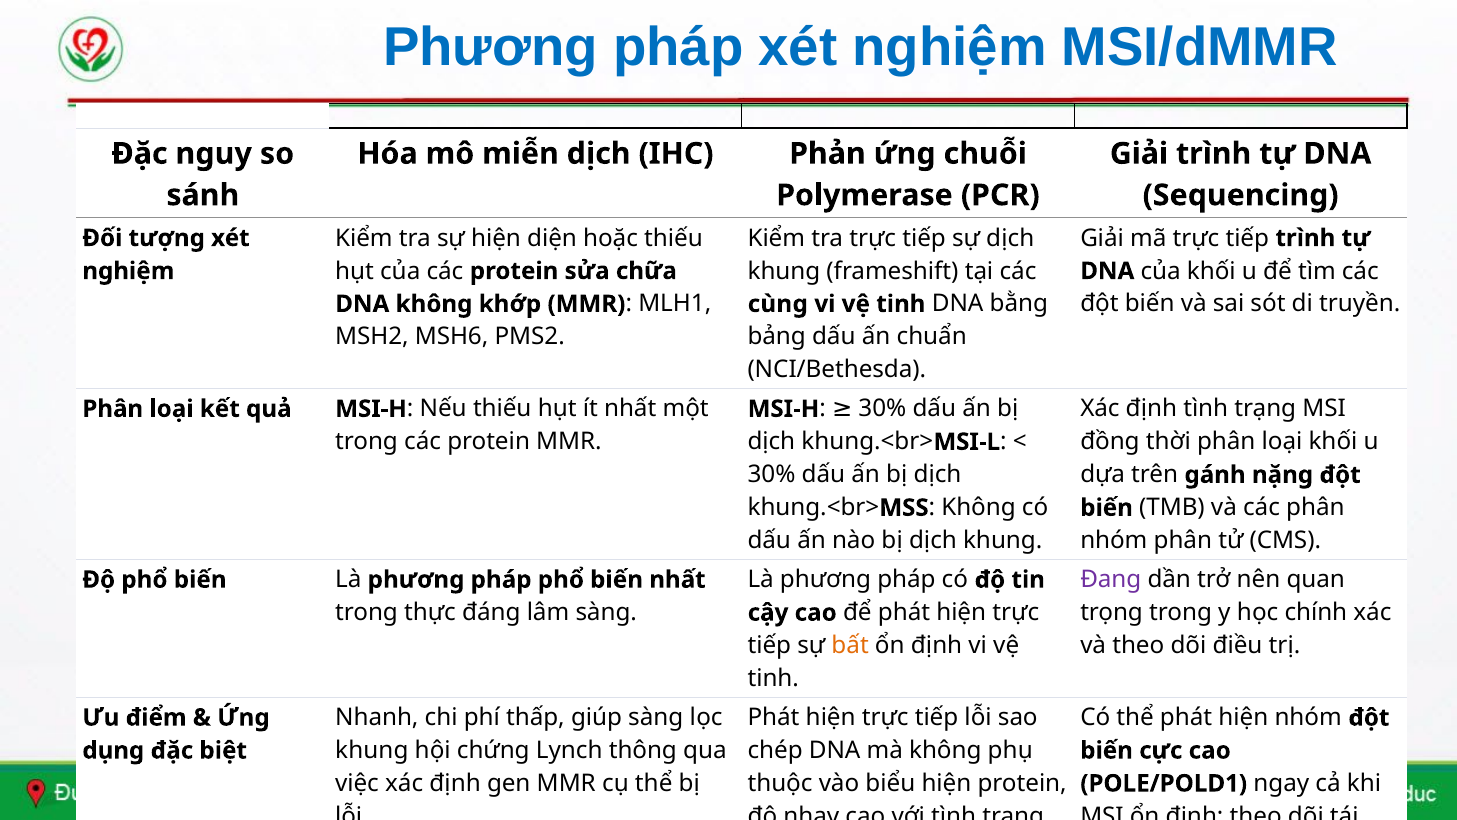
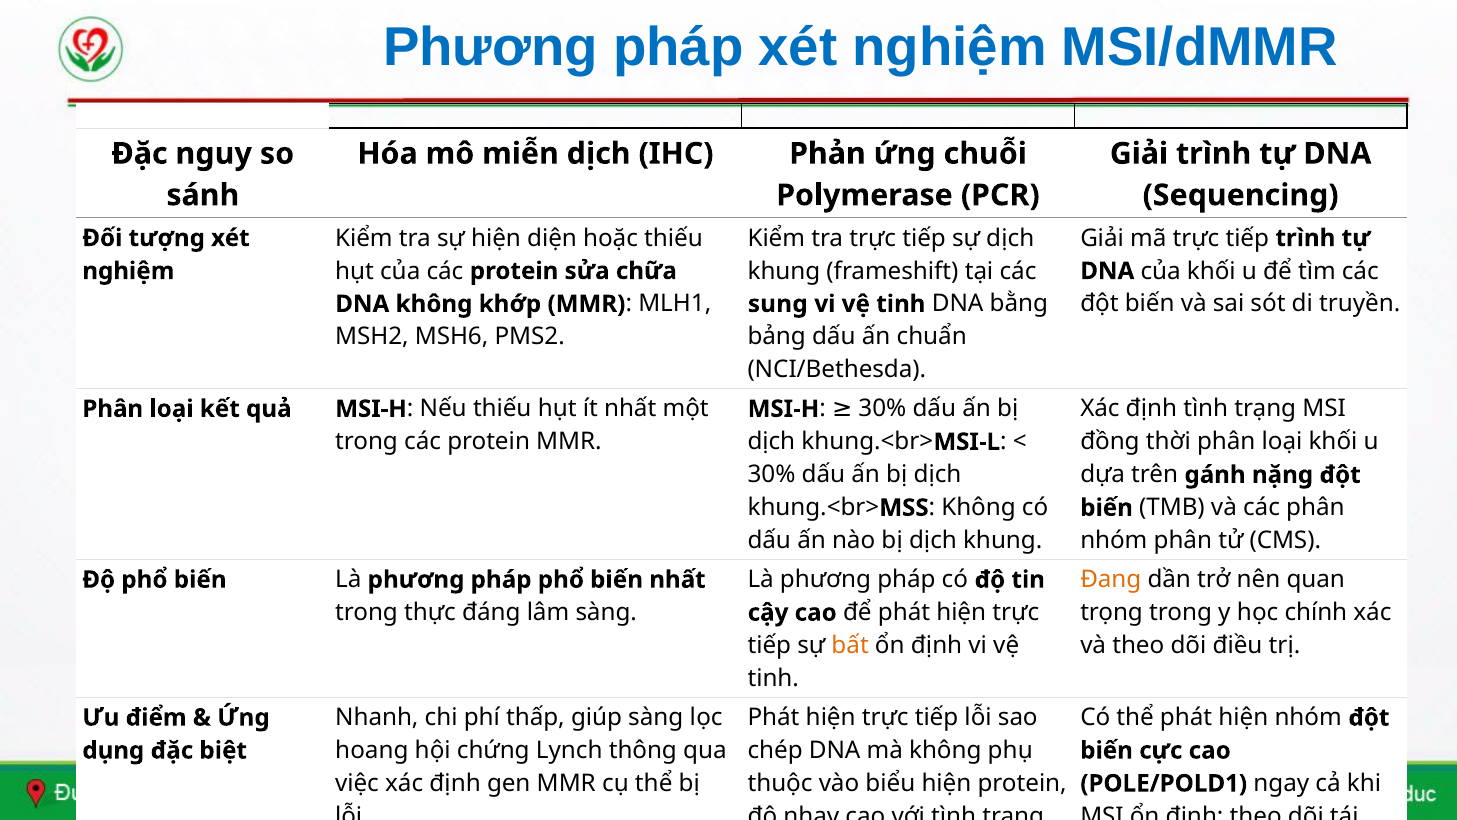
cùng: cùng -> sung
Đang colour: purple -> orange
khung at (372, 750): khung -> hoang
